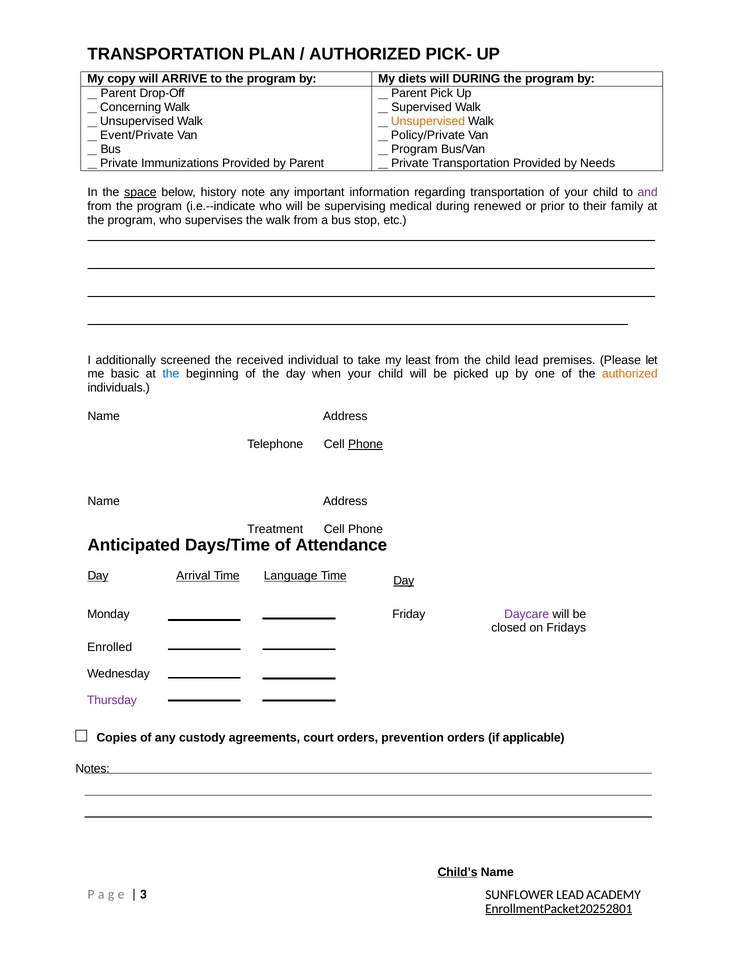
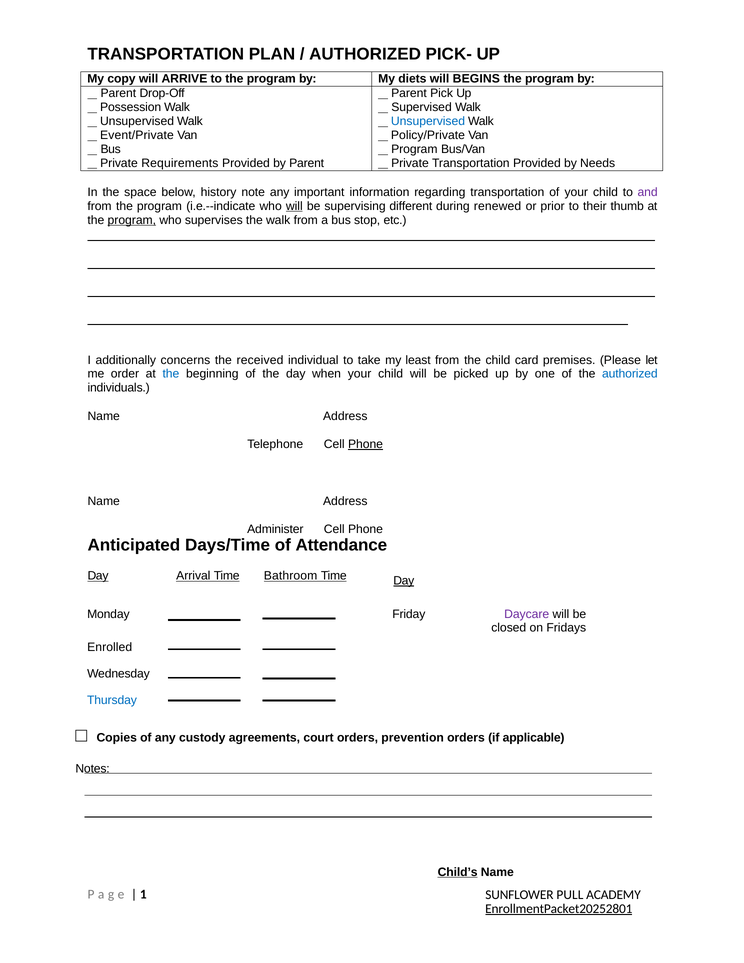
will DURING: DURING -> BEGINS
Concerning: Concerning -> Possession
Unsupervised at (428, 121) colour: orange -> blue
Immunizations: Immunizations -> Requirements
space underline: present -> none
will at (294, 206) underline: none -> present
medical: medical -> different
family: family -> thumb
program at (132, 220) underline: none -> present
screened: screened -> concerns
child lead: lead -> card
basic: basic -> order
authorized at (630, 374) colour: orange -> blue
Treatment: Treatment -> Administer
Language: Language -> Bathroom
Thursday colour: purple -> blue
3: 3 -> 1
SUNFLOWER LEAD: LEAD -> PULL
